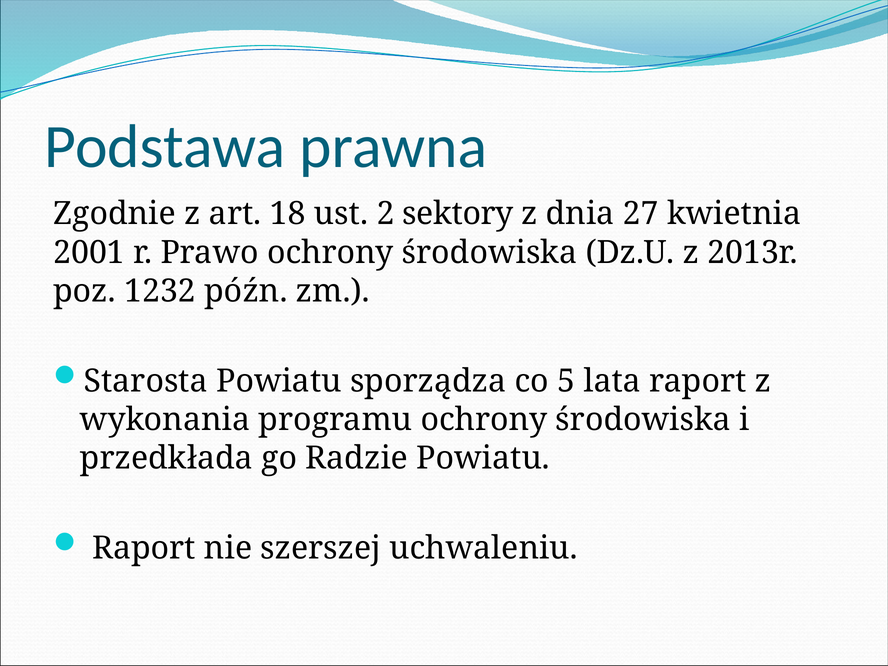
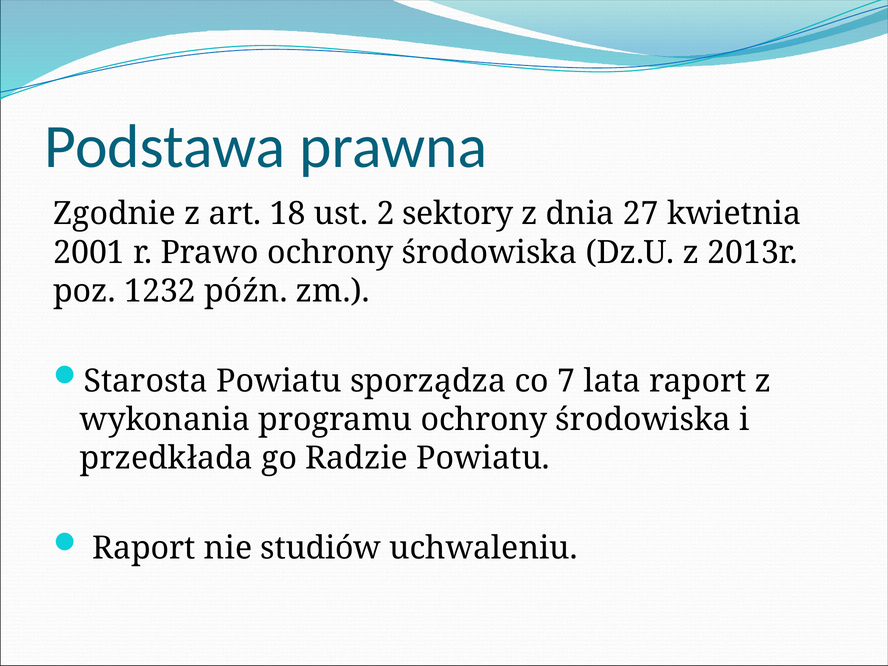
5: 5 -> 7
szerszej: szerszej -> studiów
